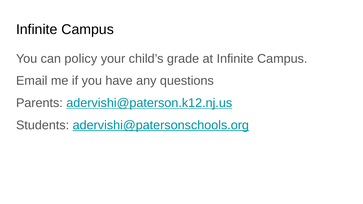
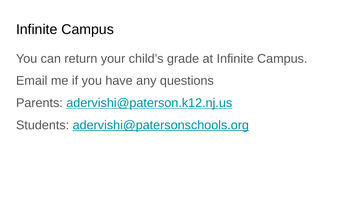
policy: policy -> return
